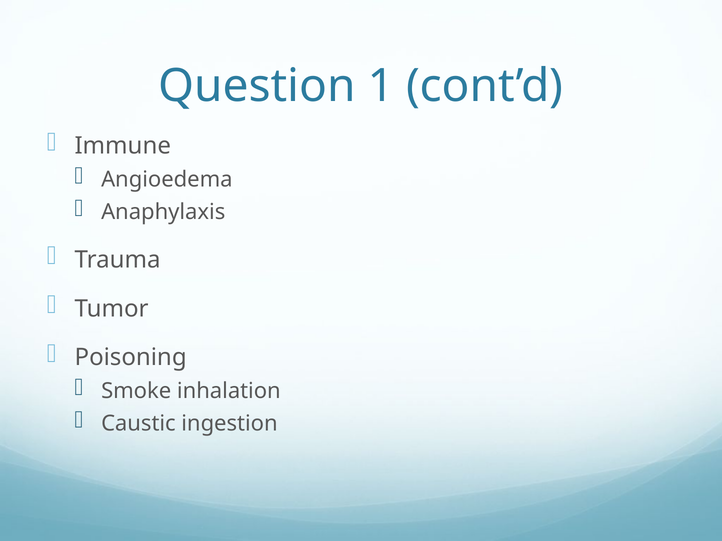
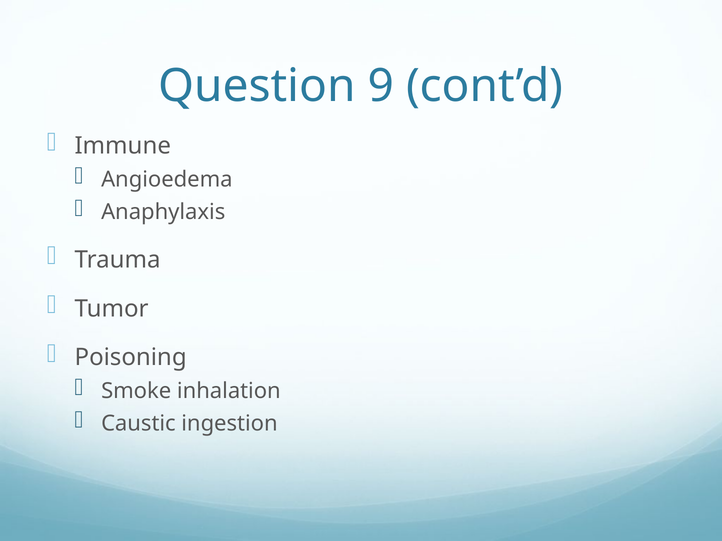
1: 1 -> 9
